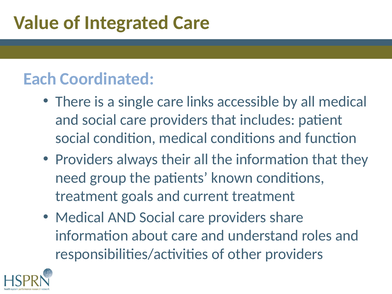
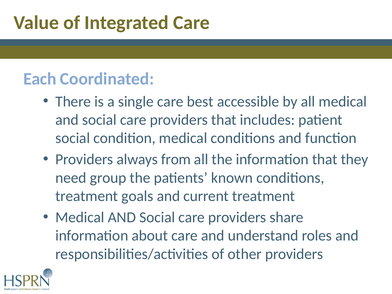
links: links -> best
their: their -> from
